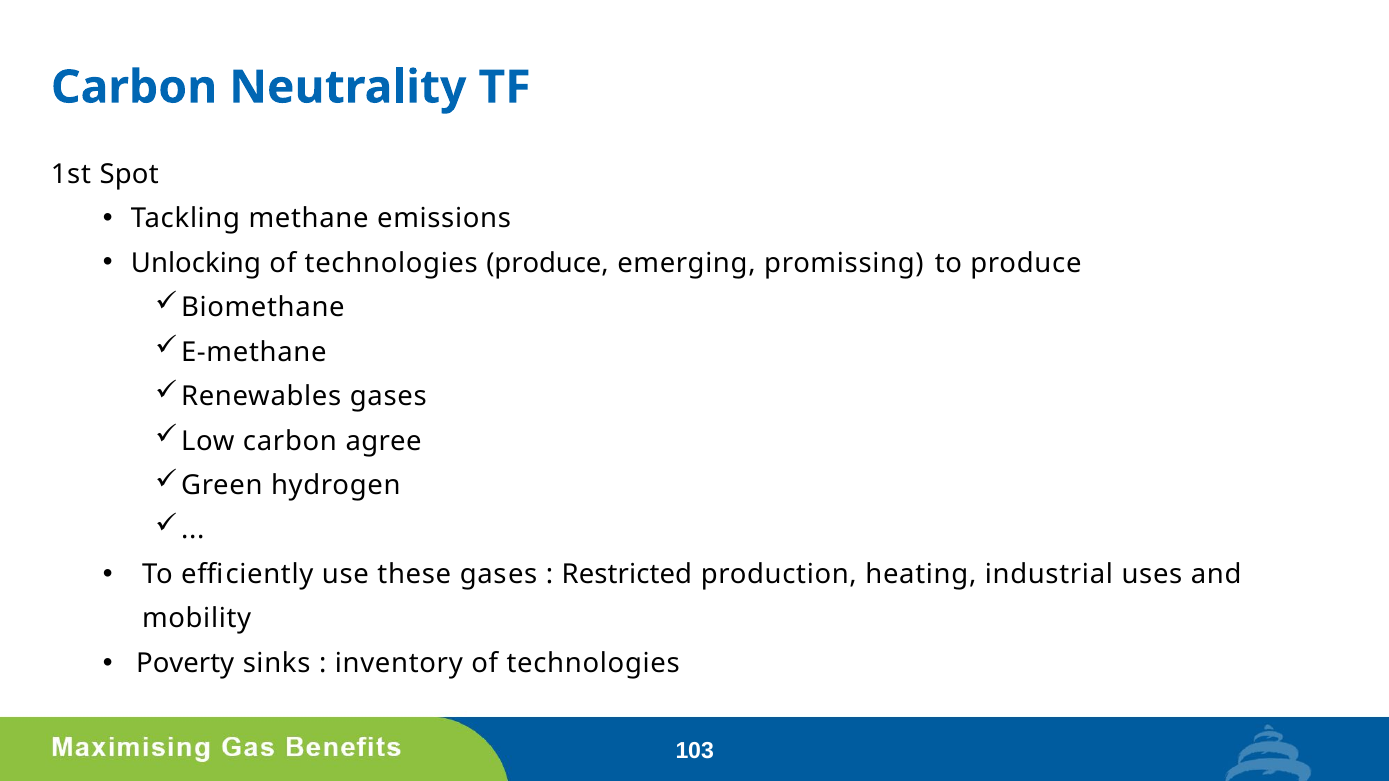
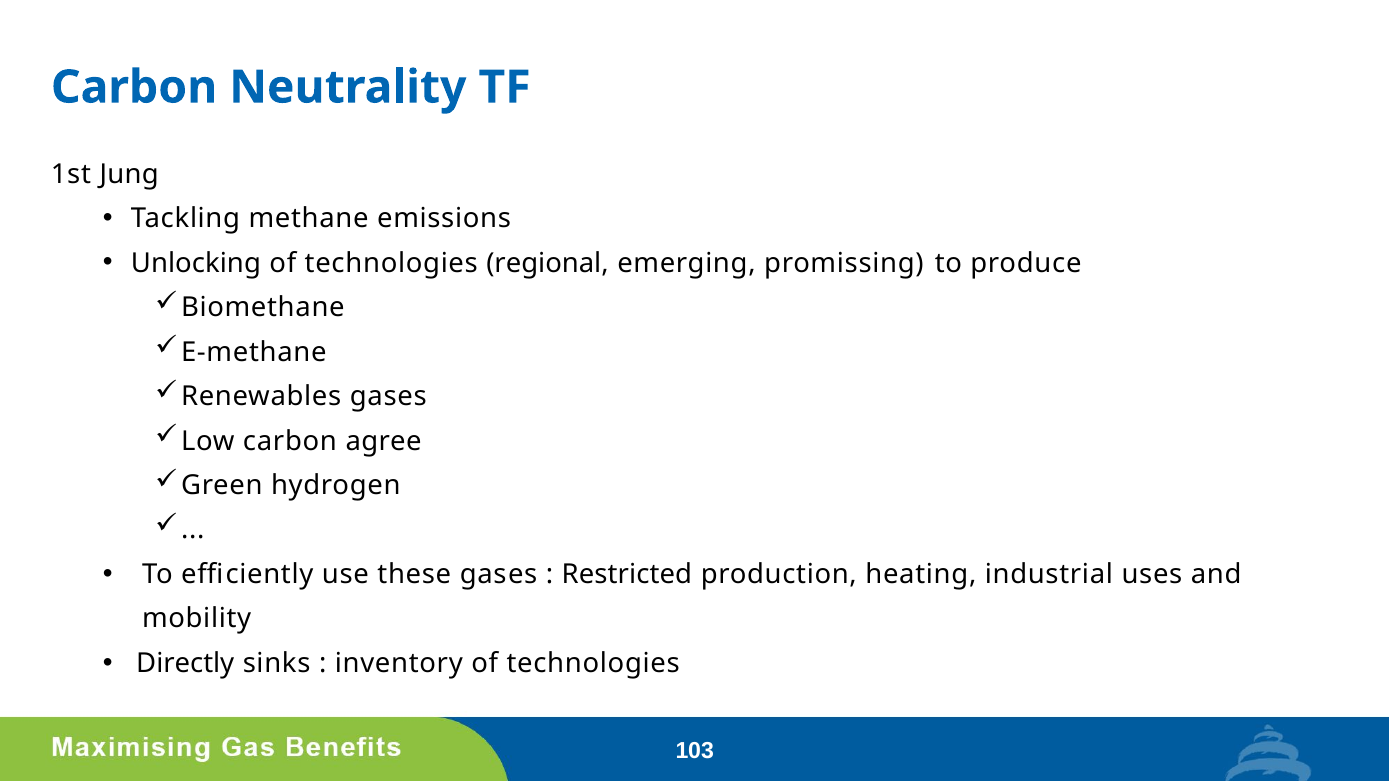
Spot: Spot -> Jung
technologies produce: produce -> regional
Poverty: Poverty -> Directly
